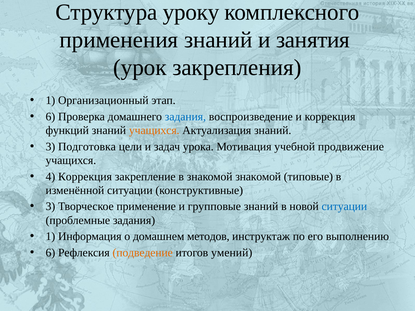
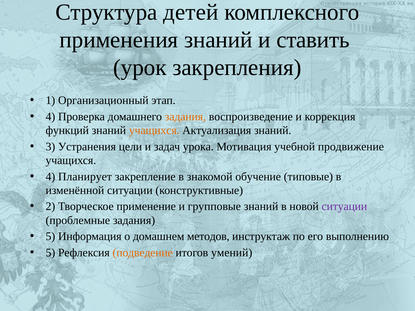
уроку: уроку -> детей
занятия: занятия -> ставить
6 at (50, 117): 6 -> 4
задания at (185, 117) colour: blue -> orange
Подготовка: Подготовка -> Устранения
4 Коррекция: Коррекция -> Планирует
знакомой знакомой: знакомой -> обучение
3 at (50, 207): 3 -> 2
ситуации at (344, 207) colour: blue -> purple
1 at (50, 237): 1 -> 5
6 at (50, 253): 6 -> 5
